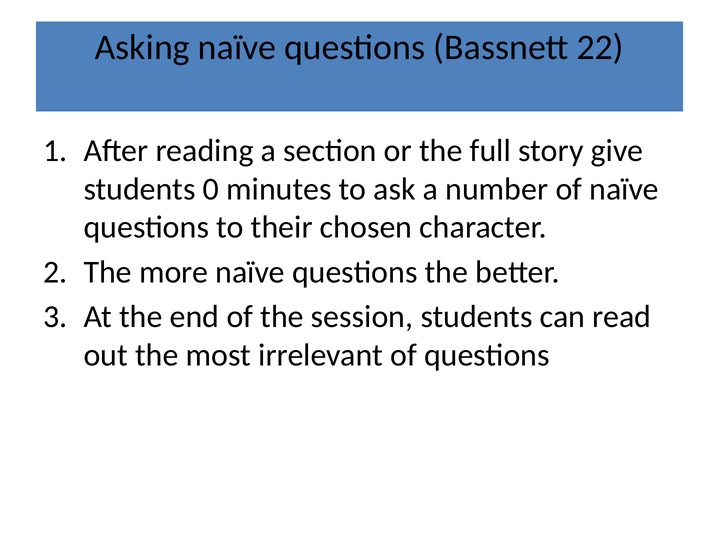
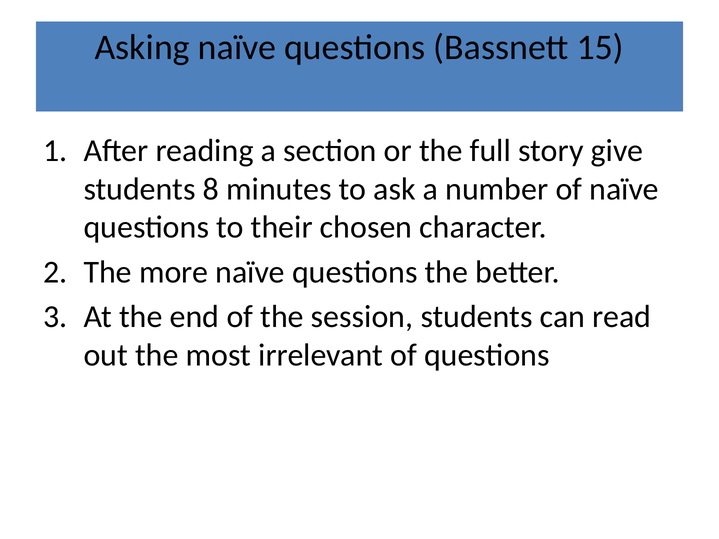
22: 22 -> 15
0: 0 -> 8
